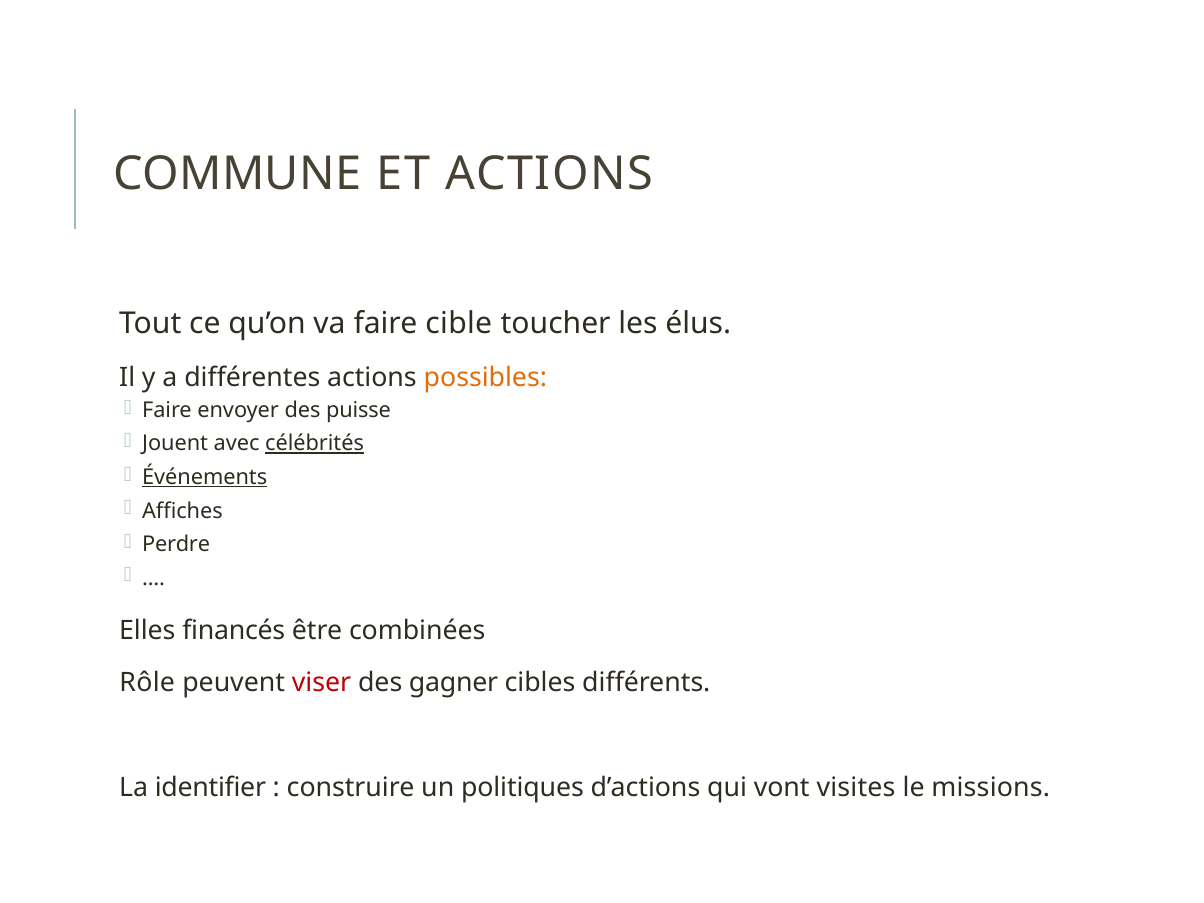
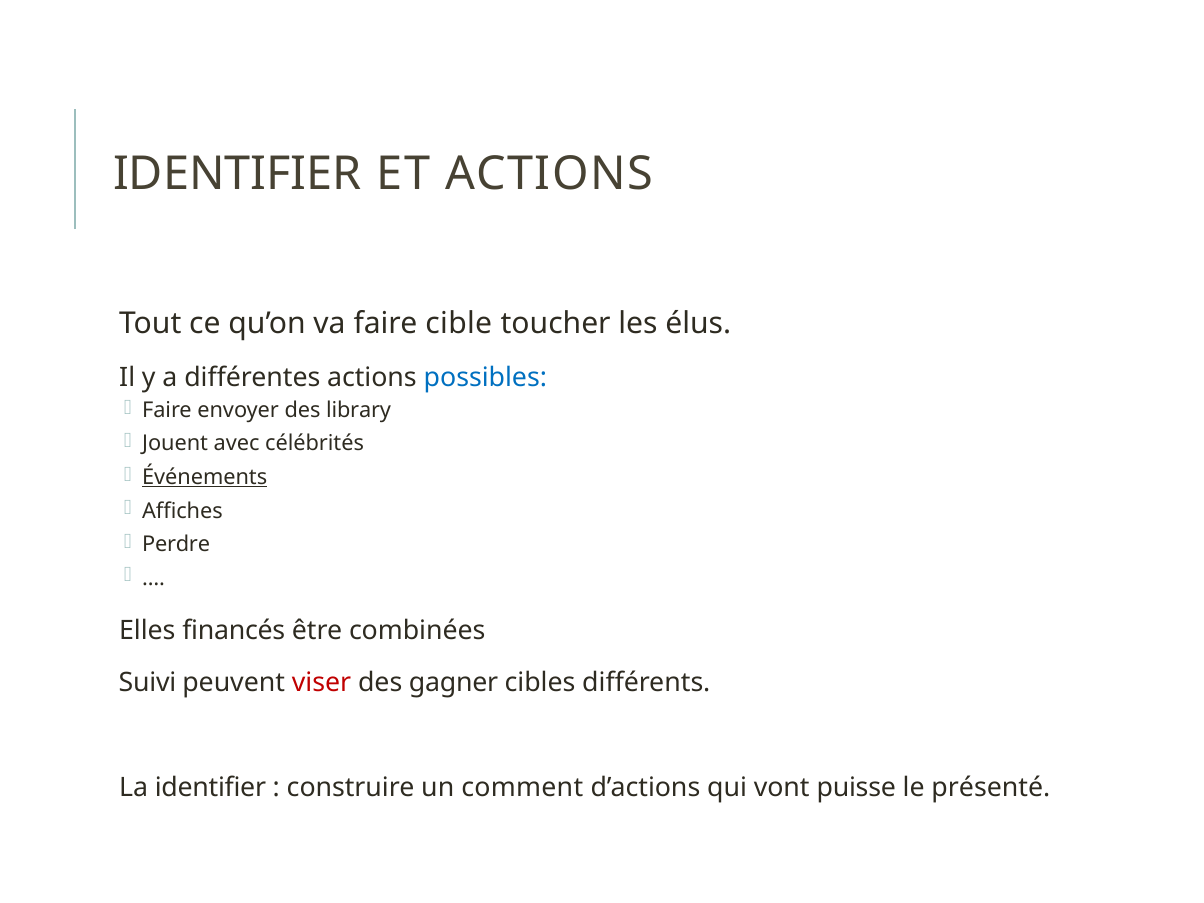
COMMUNE at (237, 174): COMMUNE -> IDENTIFIER
possibles colour: orange -> blue
puisse: puisse -> library
célébrités underline: present -> none
Rôle: Rôle -> Suivi
politiques: politiques -> comment
visites: visites -> puisse
missions: missions -> présenté
